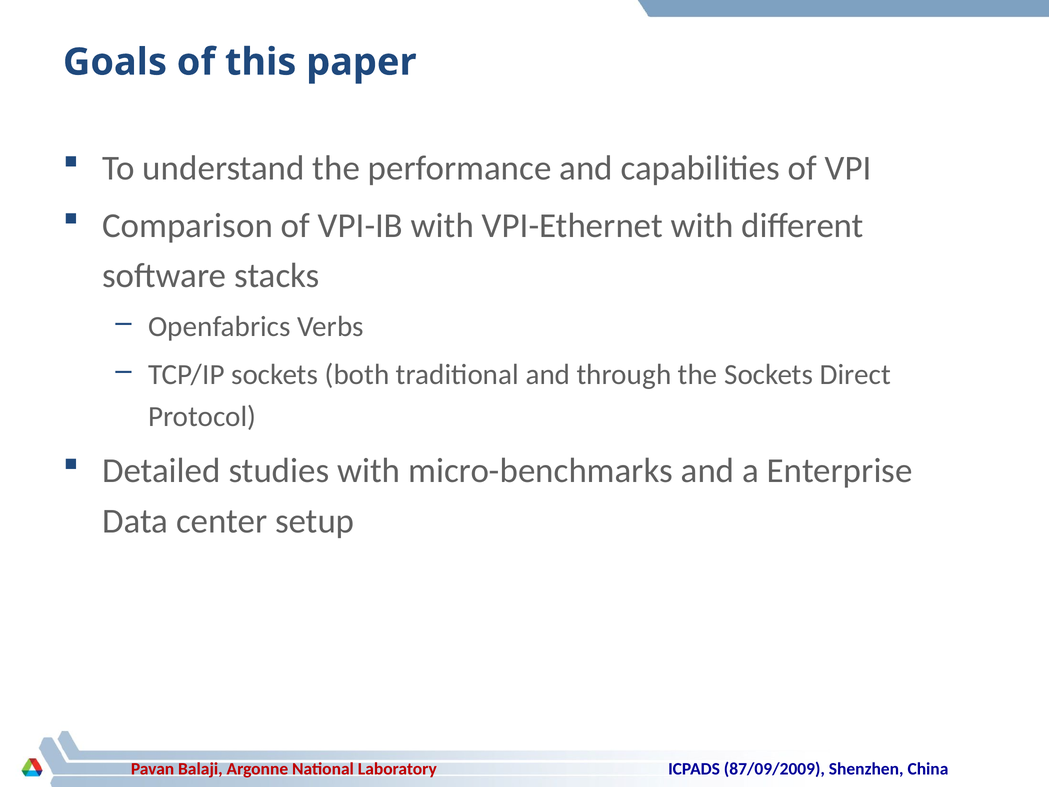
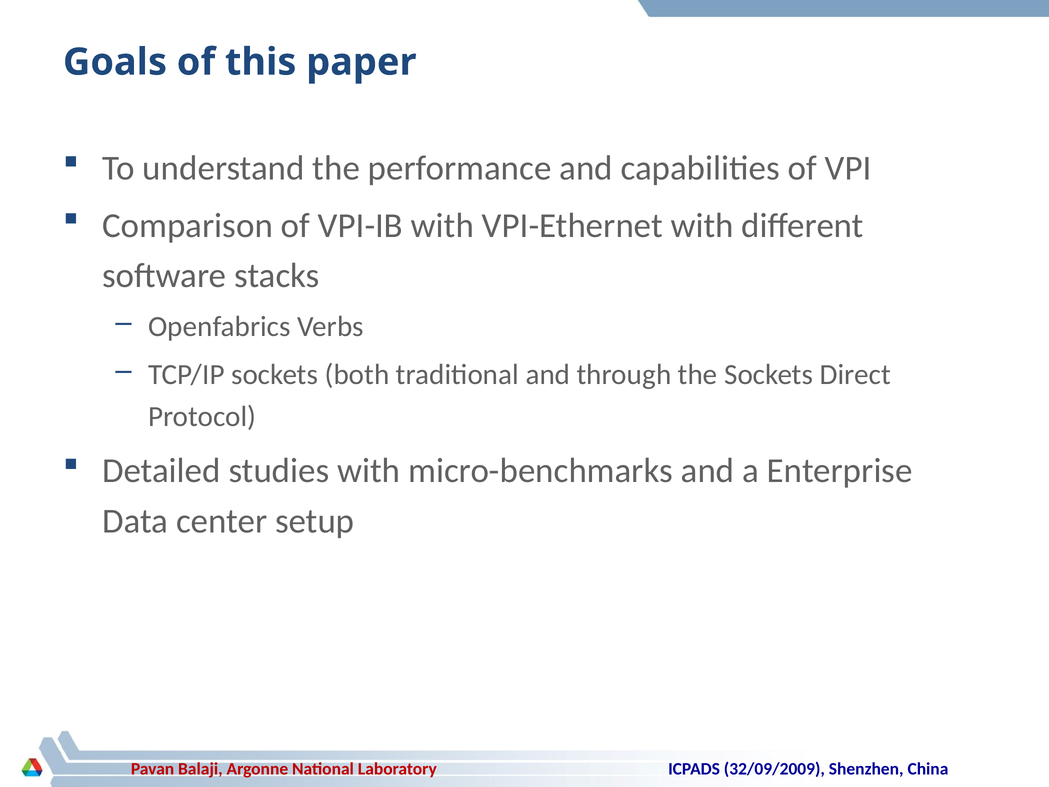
87/09/2009: 87/09/2009 -> 32/09/2009
